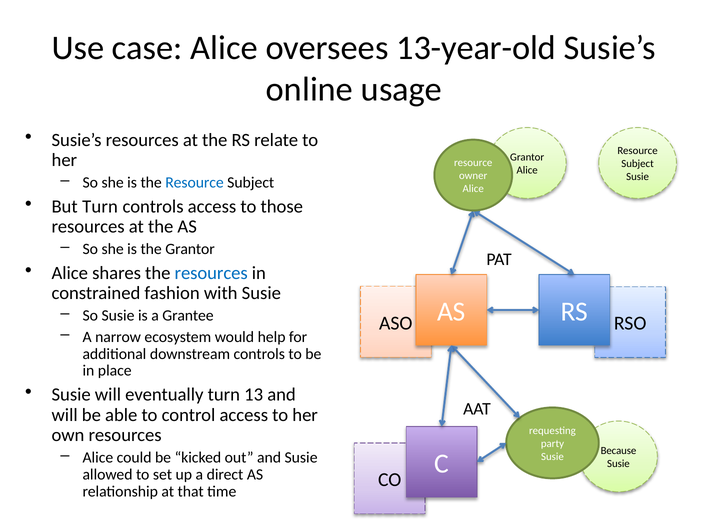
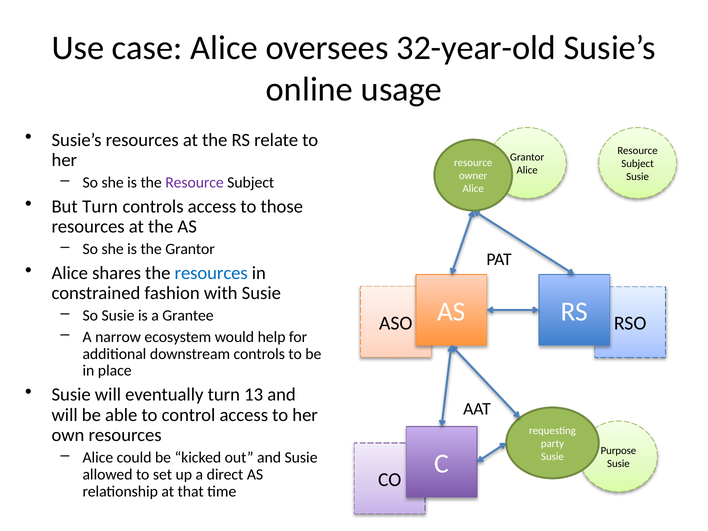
13-year-old: 13-year-old -> 32-year-old
Resource at (195, 183) colour: blue -> purple
Because: Because -> Purpose
